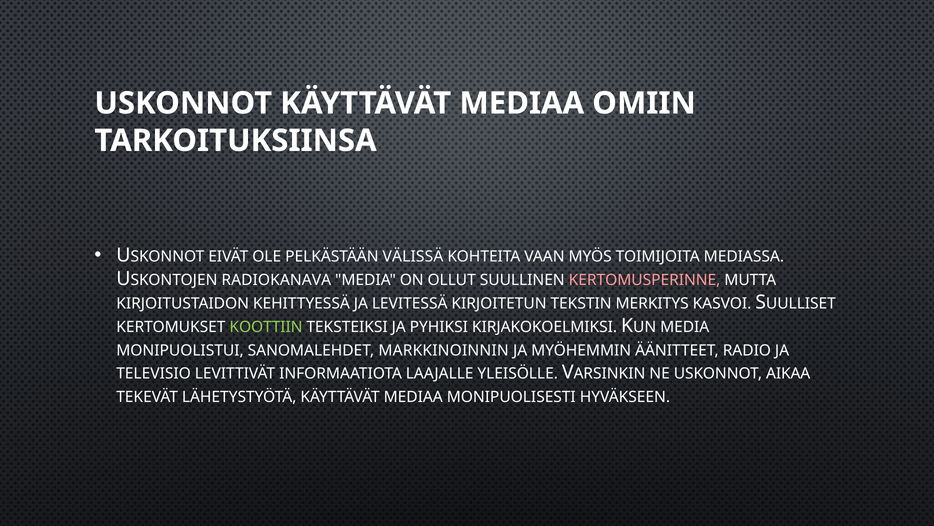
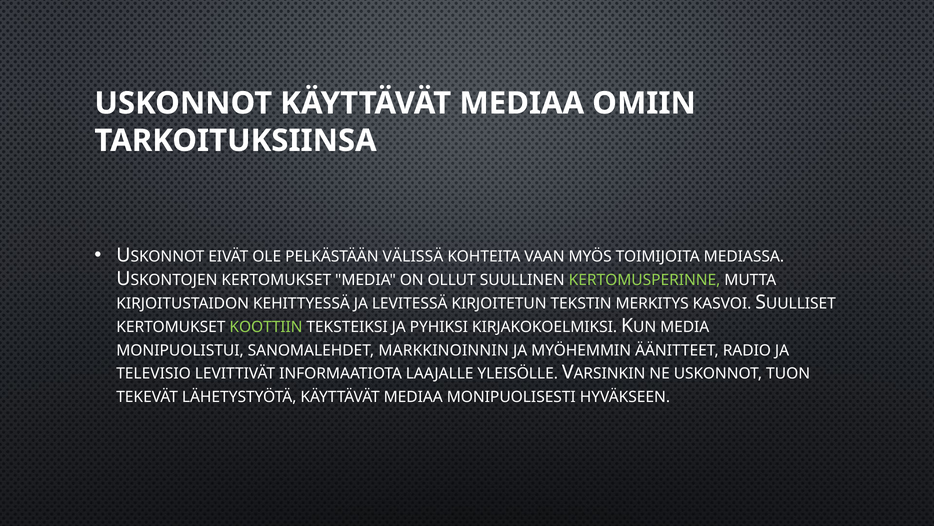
RADIOKANAVA at (276, 280): RADIOKANAVA -> KERTOMUKSET
KERTOMUSPERINNE colour: pink -> light green
AIKAA: AIKAA -> TUON
